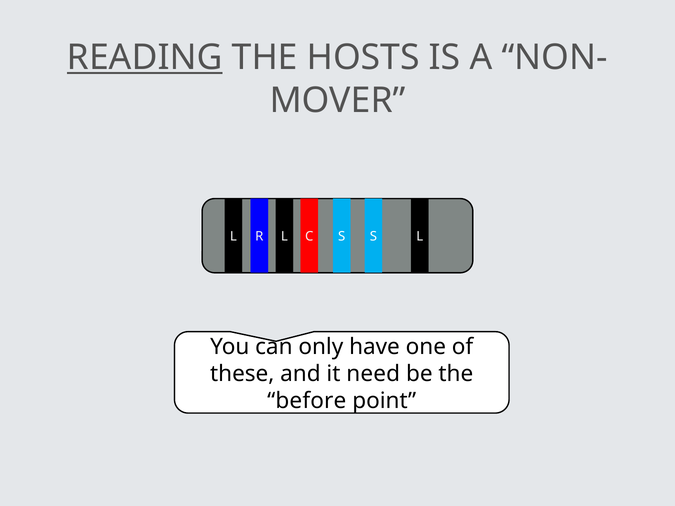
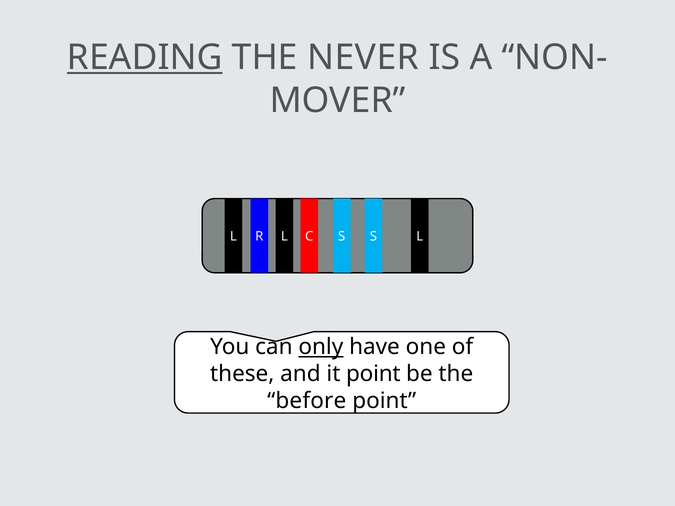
HOSTS: HOSTS -> NEVER
only underline: none -> present
it need: need -> point
